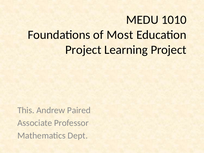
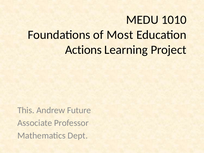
Project at (83, 50): Project -> Actions
Paired: Paired -> Future
